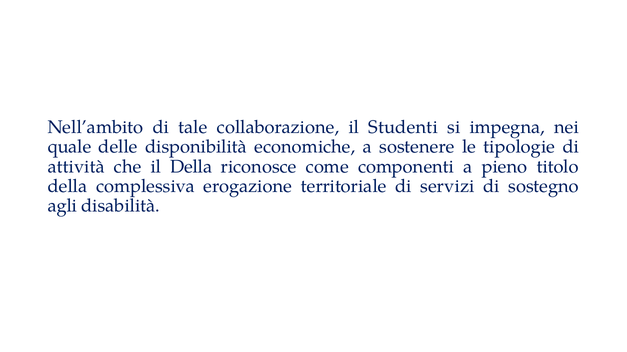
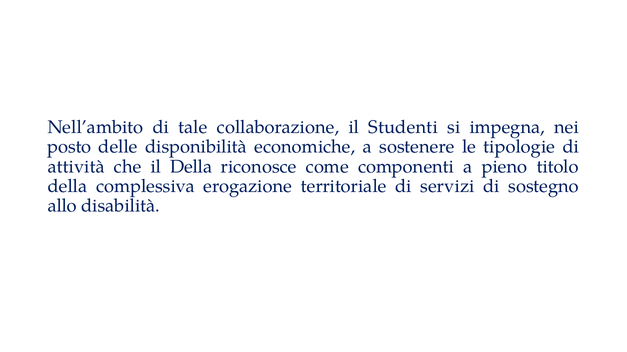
quale: quale -> posto
agli: agli -> allo
